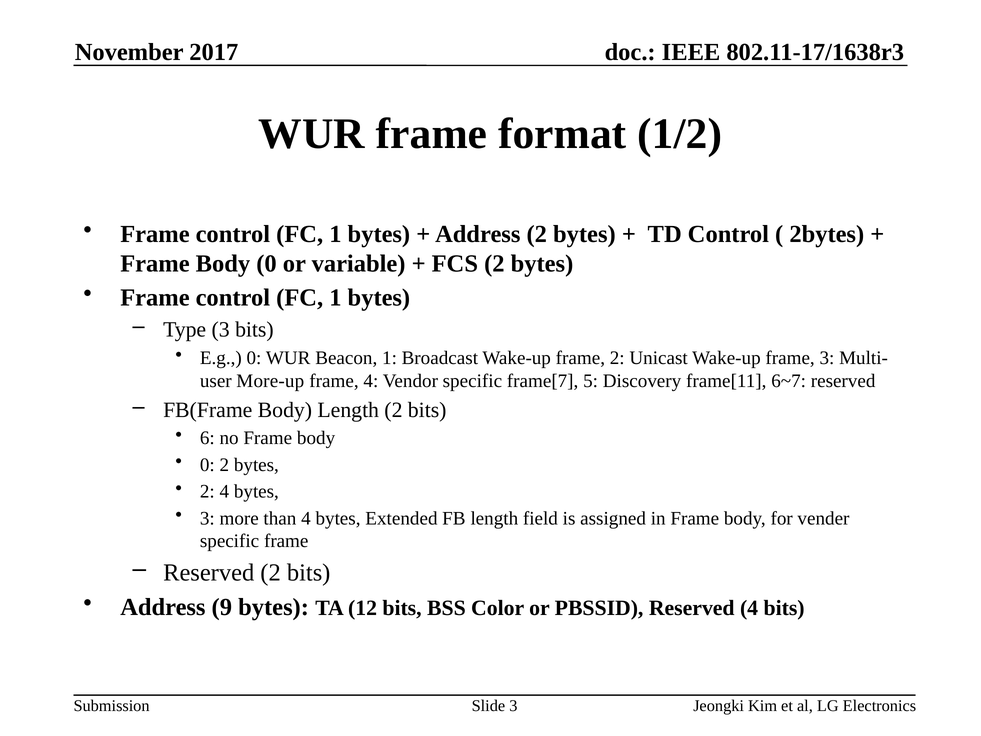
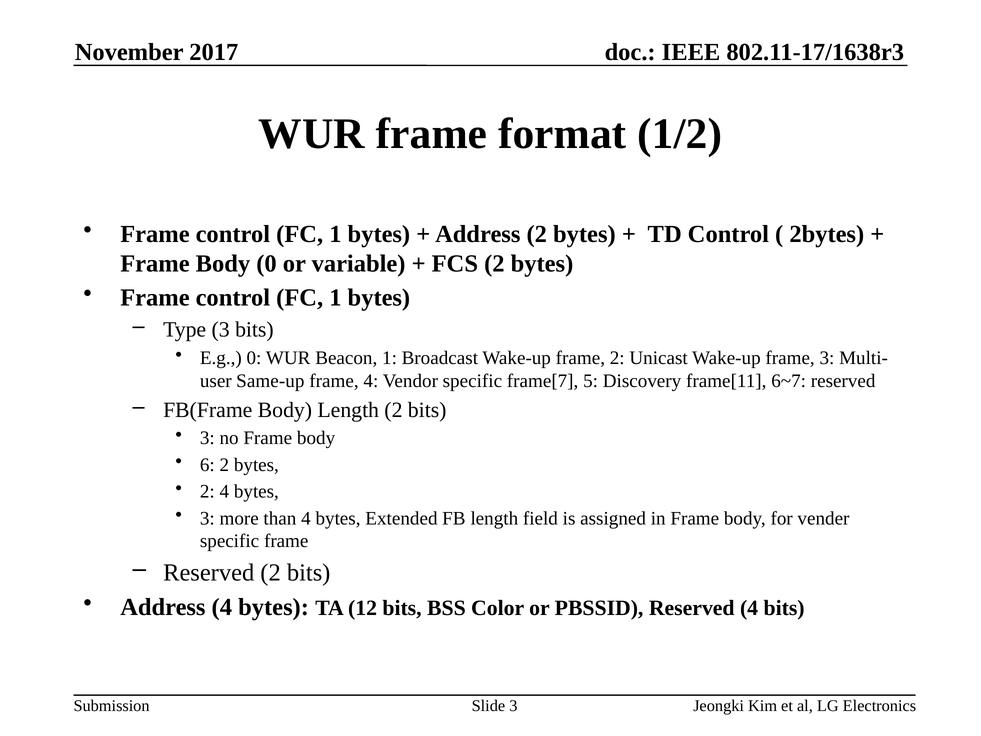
More-up: More-up -> Same-up
6 at (207, 438): 6 -> 3
0 at (207, 465): 0 -> 6
Address 9: 9 -> 4
